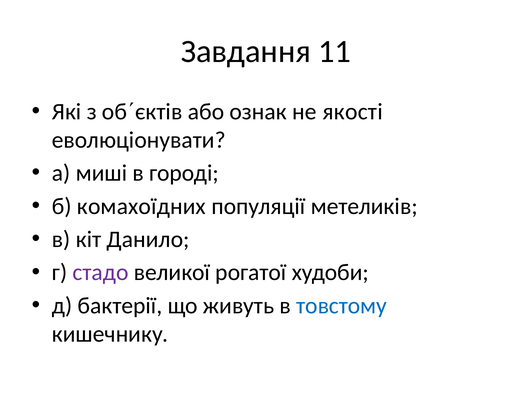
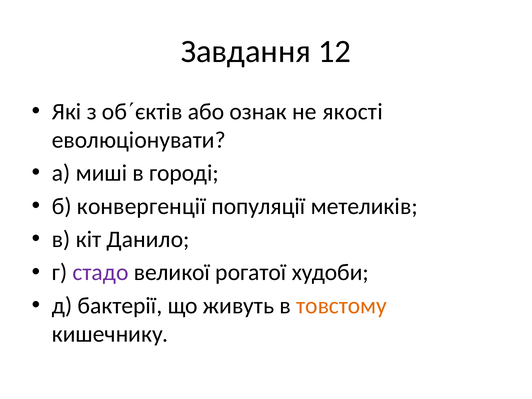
11: 11 -> 12
комахоїдних: комахоїдних -> конвергенції
товстому colour: blue -> orange
